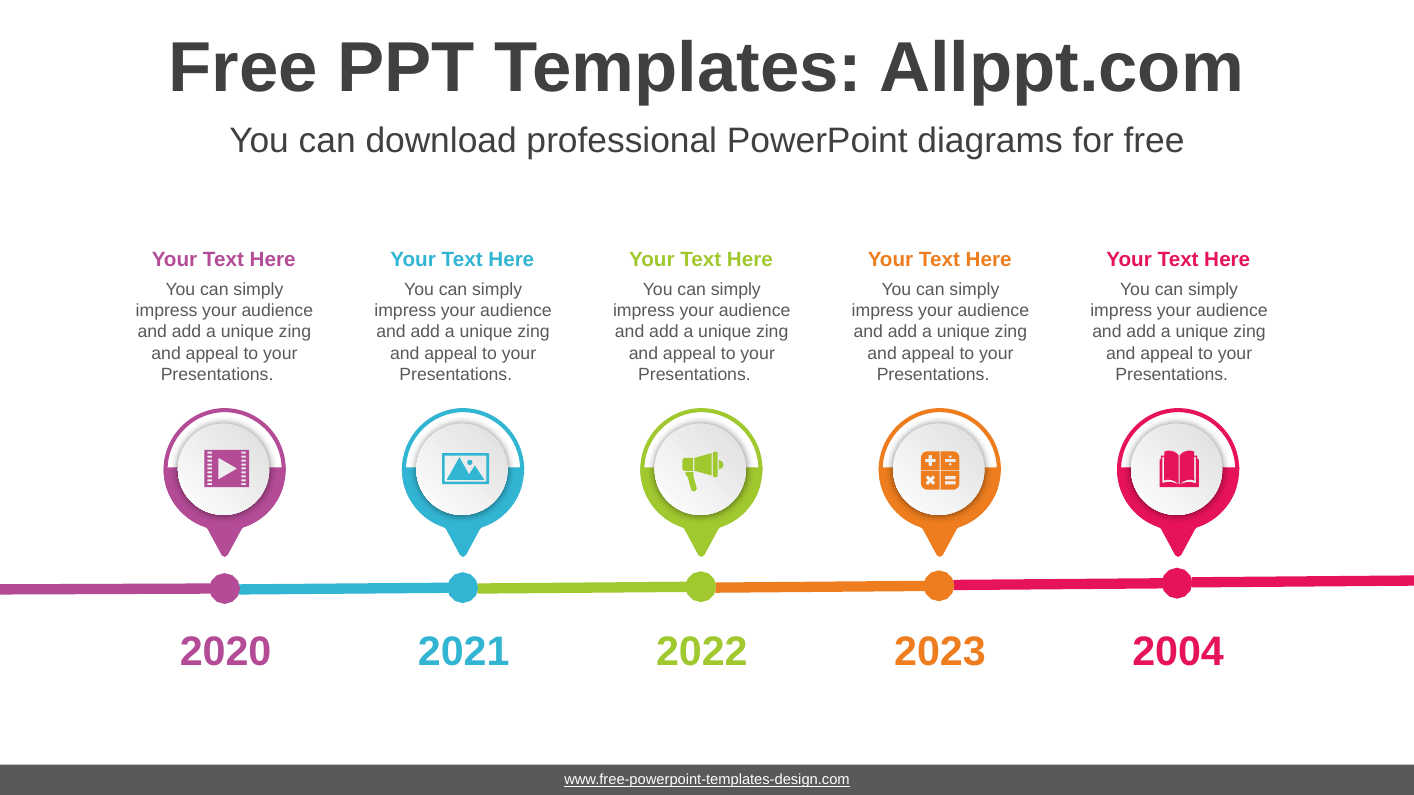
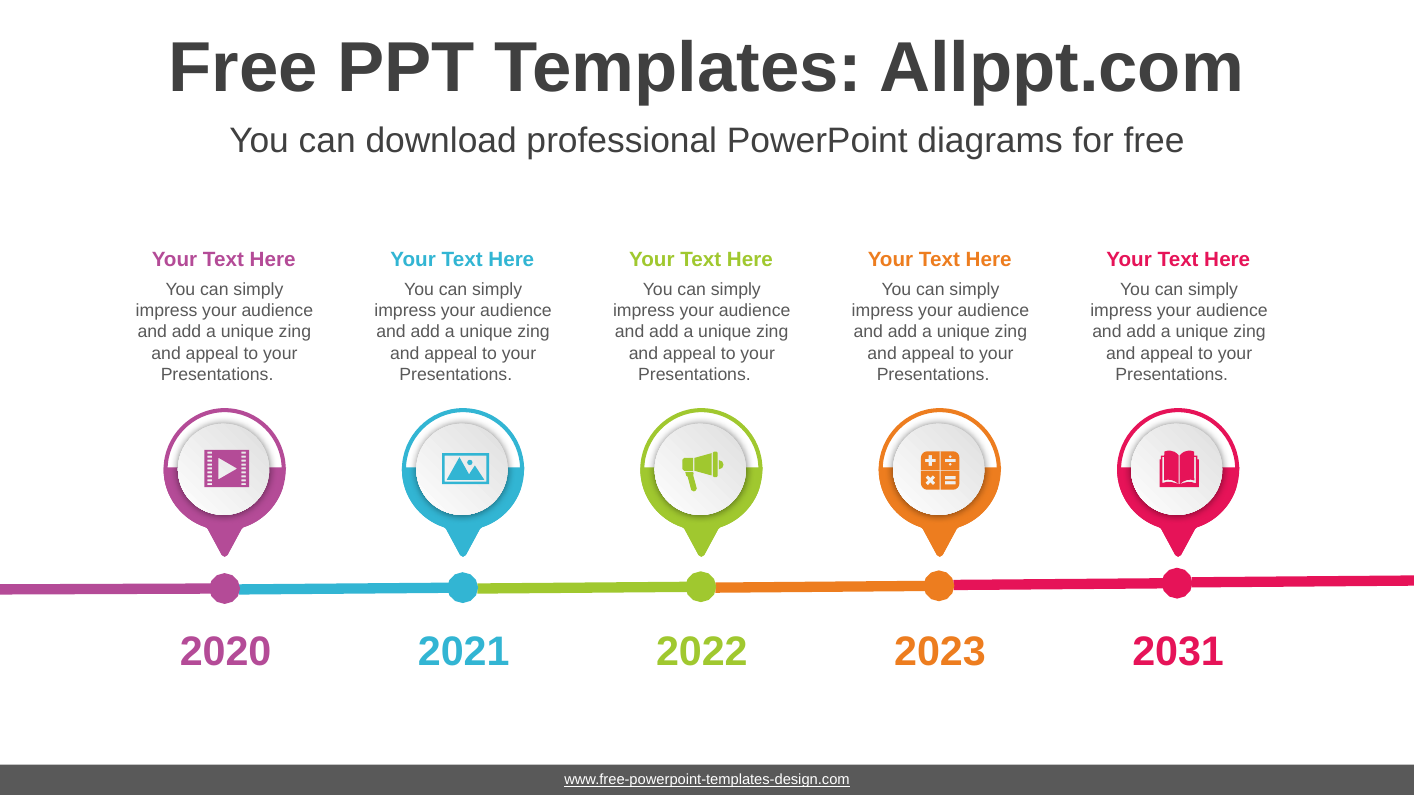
2004: 2004 -> 2031
